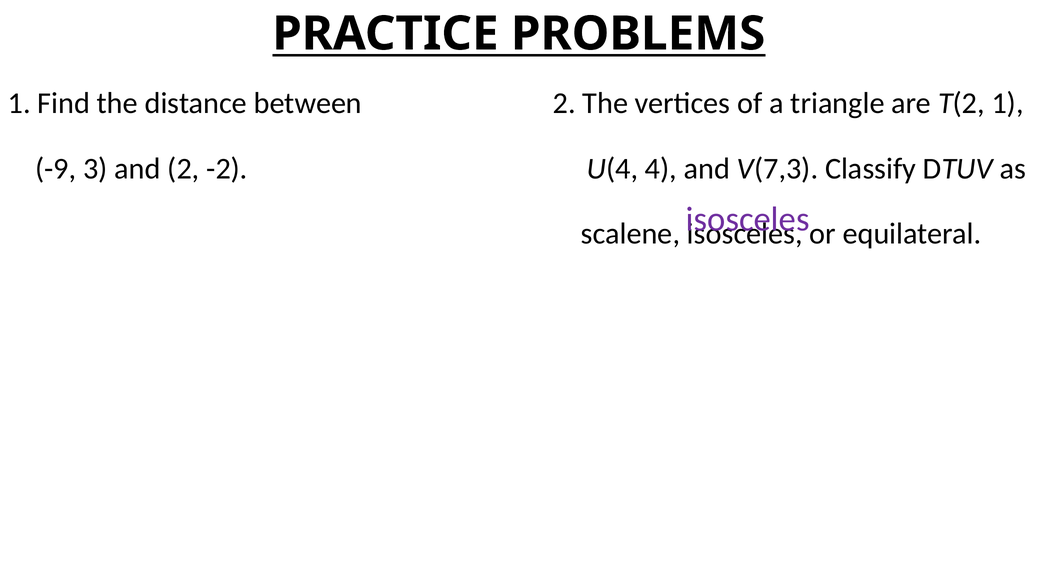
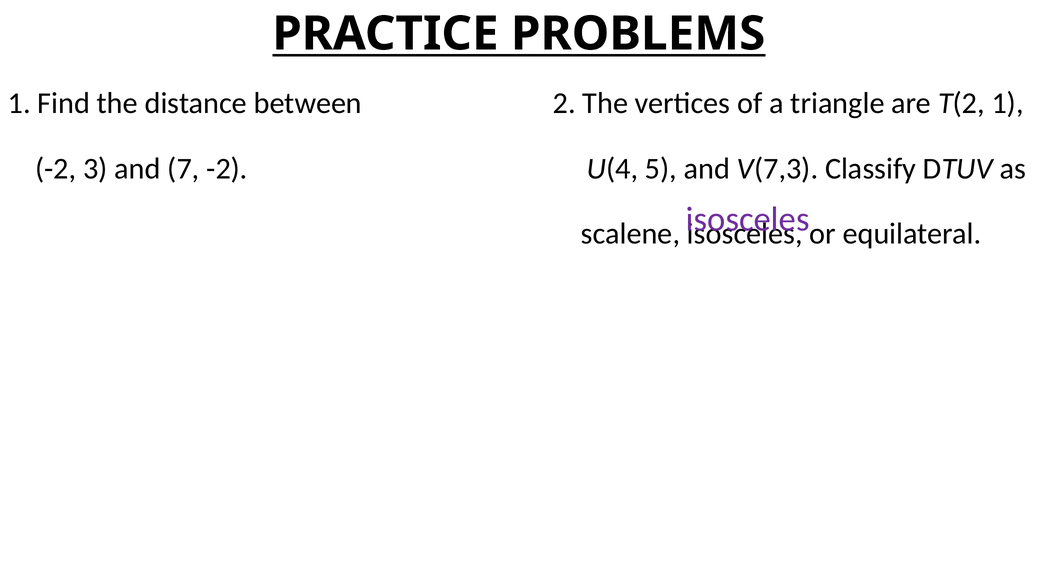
-9 at (56, 168): -9 -> -2
and 2: 2 -> 7
4: 4 -> 5
